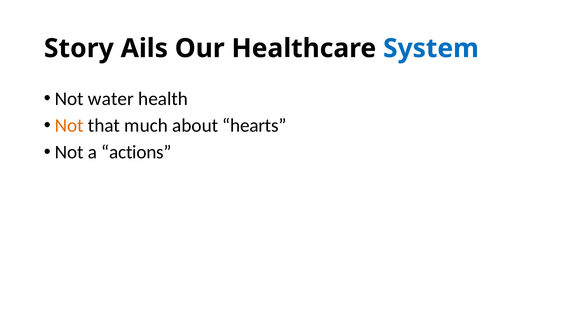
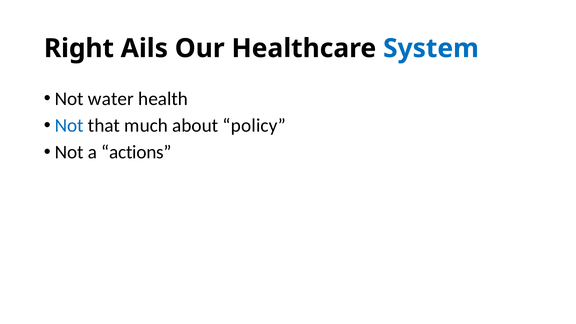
Story: Story -> Right
Not at (69, 125) colour: orange -> blue
hearts: hearts -> policy
